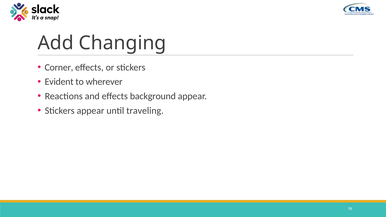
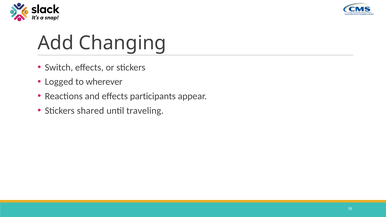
Corner: Corner -> Switch
Evident: Evident -> Logged
background: background -> participants
Stickers appear: appear -> shared
